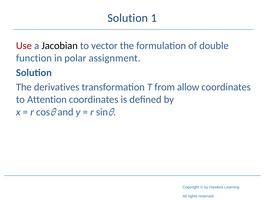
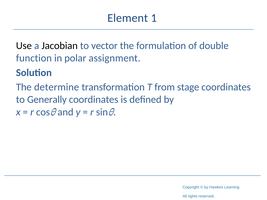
Solution at (128, 18): Solution -> Element
Use colour: red -> black
derivatives: derivatives -> determine
allow: allow -> stage
Attention: Attention -> Generally
